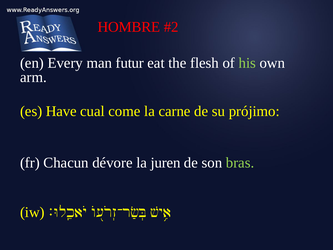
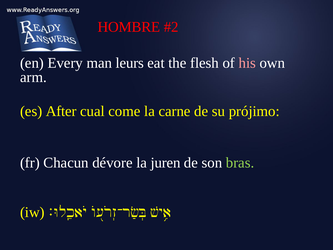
futur: futur -> leurs
his colour: light green -> pink
Have: Have -> After
